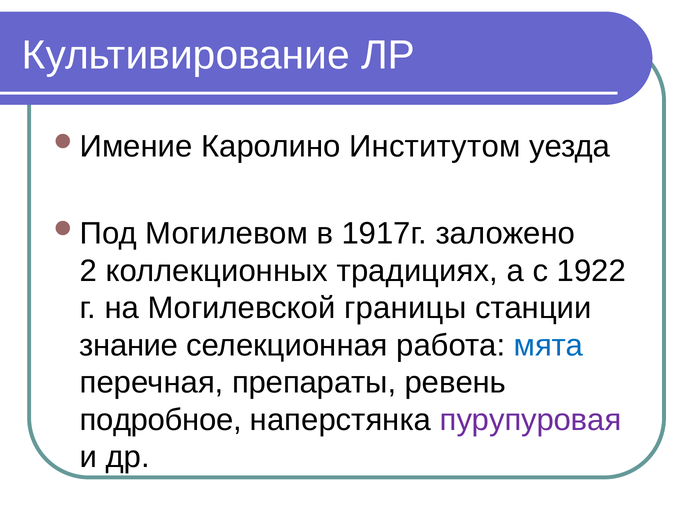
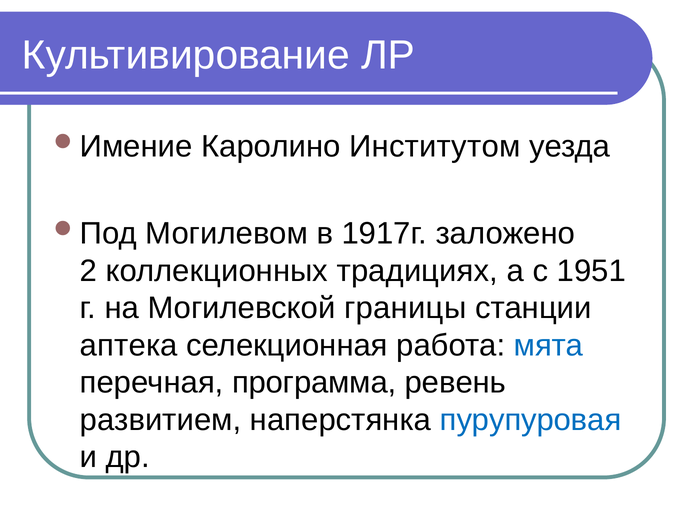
1922: 1922 -> 1951
знание: знание -> аптека
препараты: препараты -> программа
подробное: подробное -> развитием
пурупуровая colour: purple -> blue
